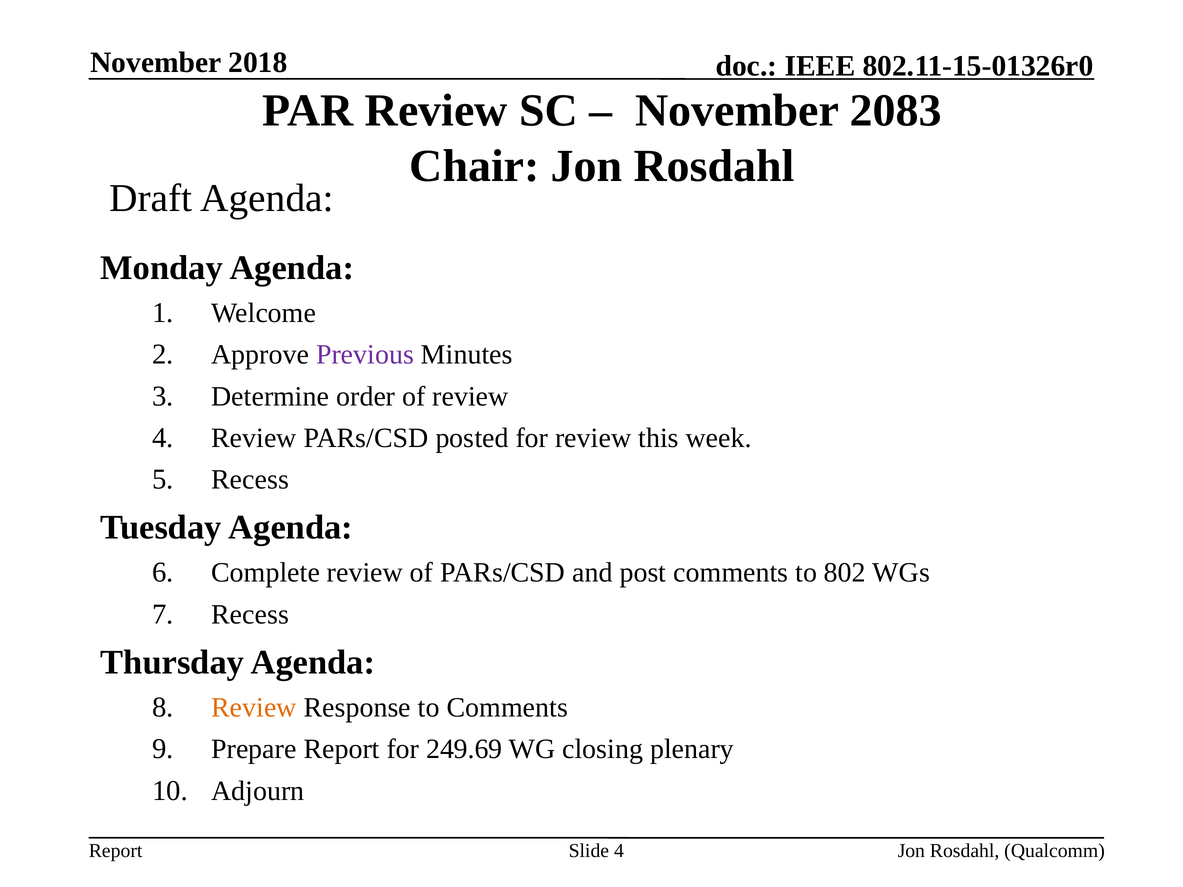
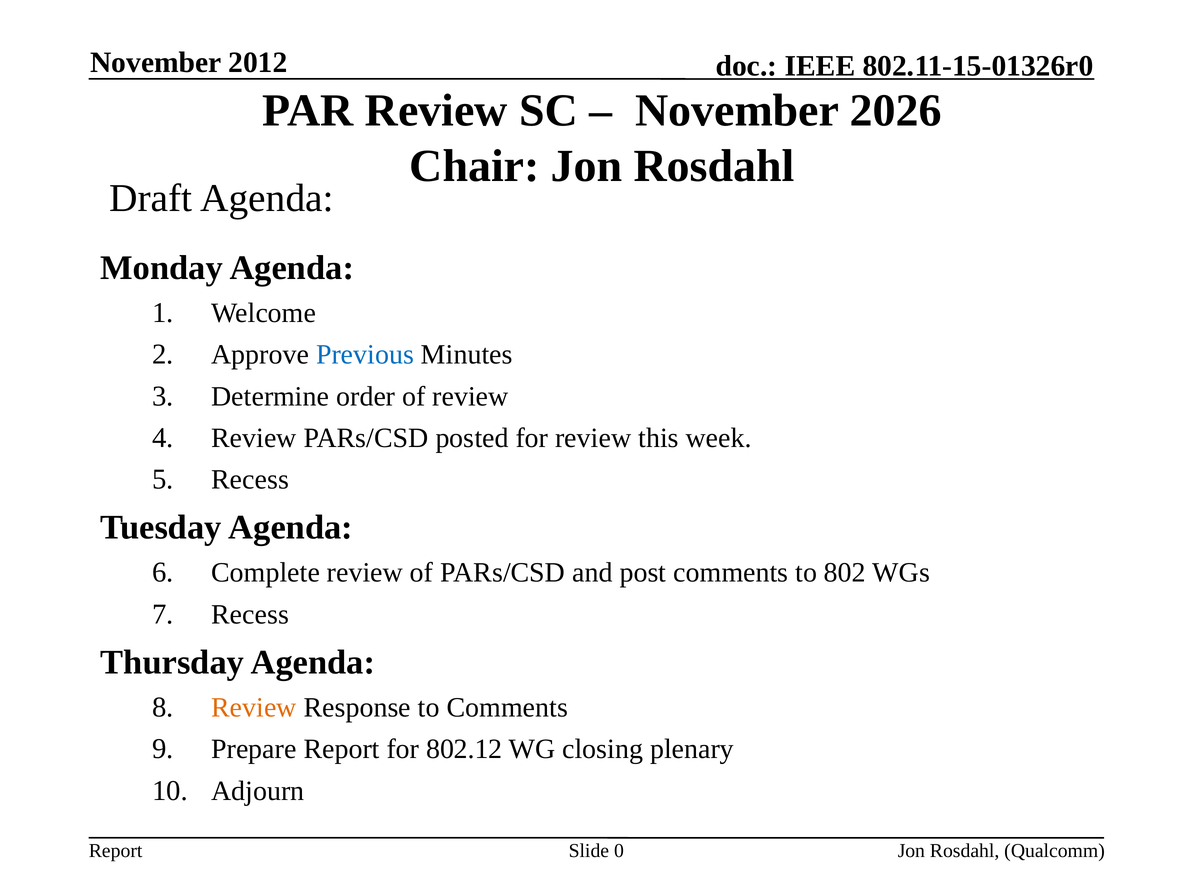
2018: 2018 -> 2012
2083: 2083 -> 2026
Previous colour: purple -> blue
249.69: 249.69 -> 802.12
Slide 4: 4 -> 0
